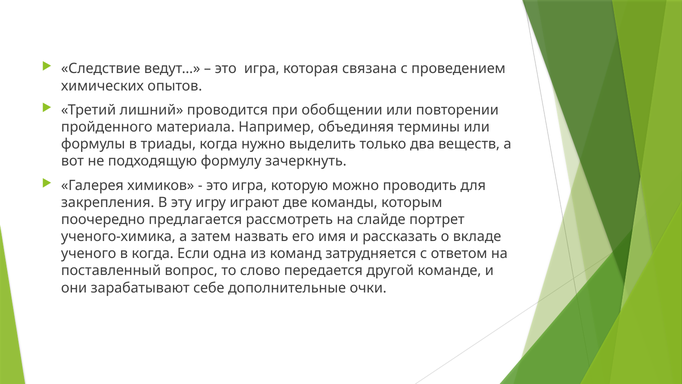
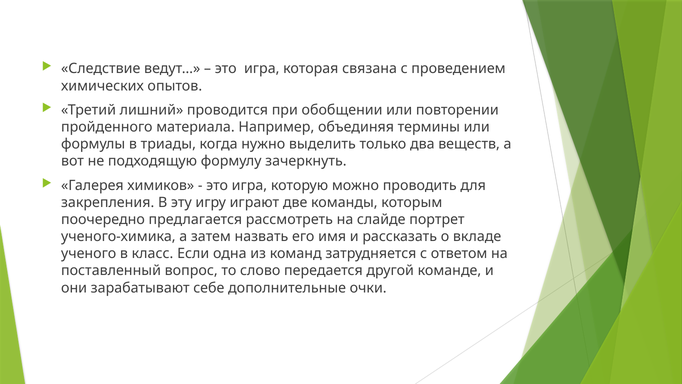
в когда: когда -> класс
